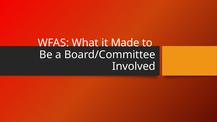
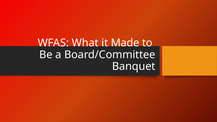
Involved: Involved -> Banquet
